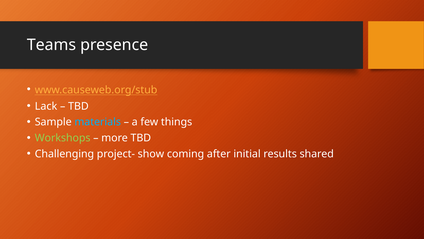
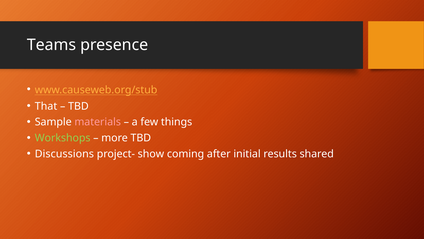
Lack: Lack -> That
materials colour: light blue -> pink
Challenging: Challenging -> Discussions
